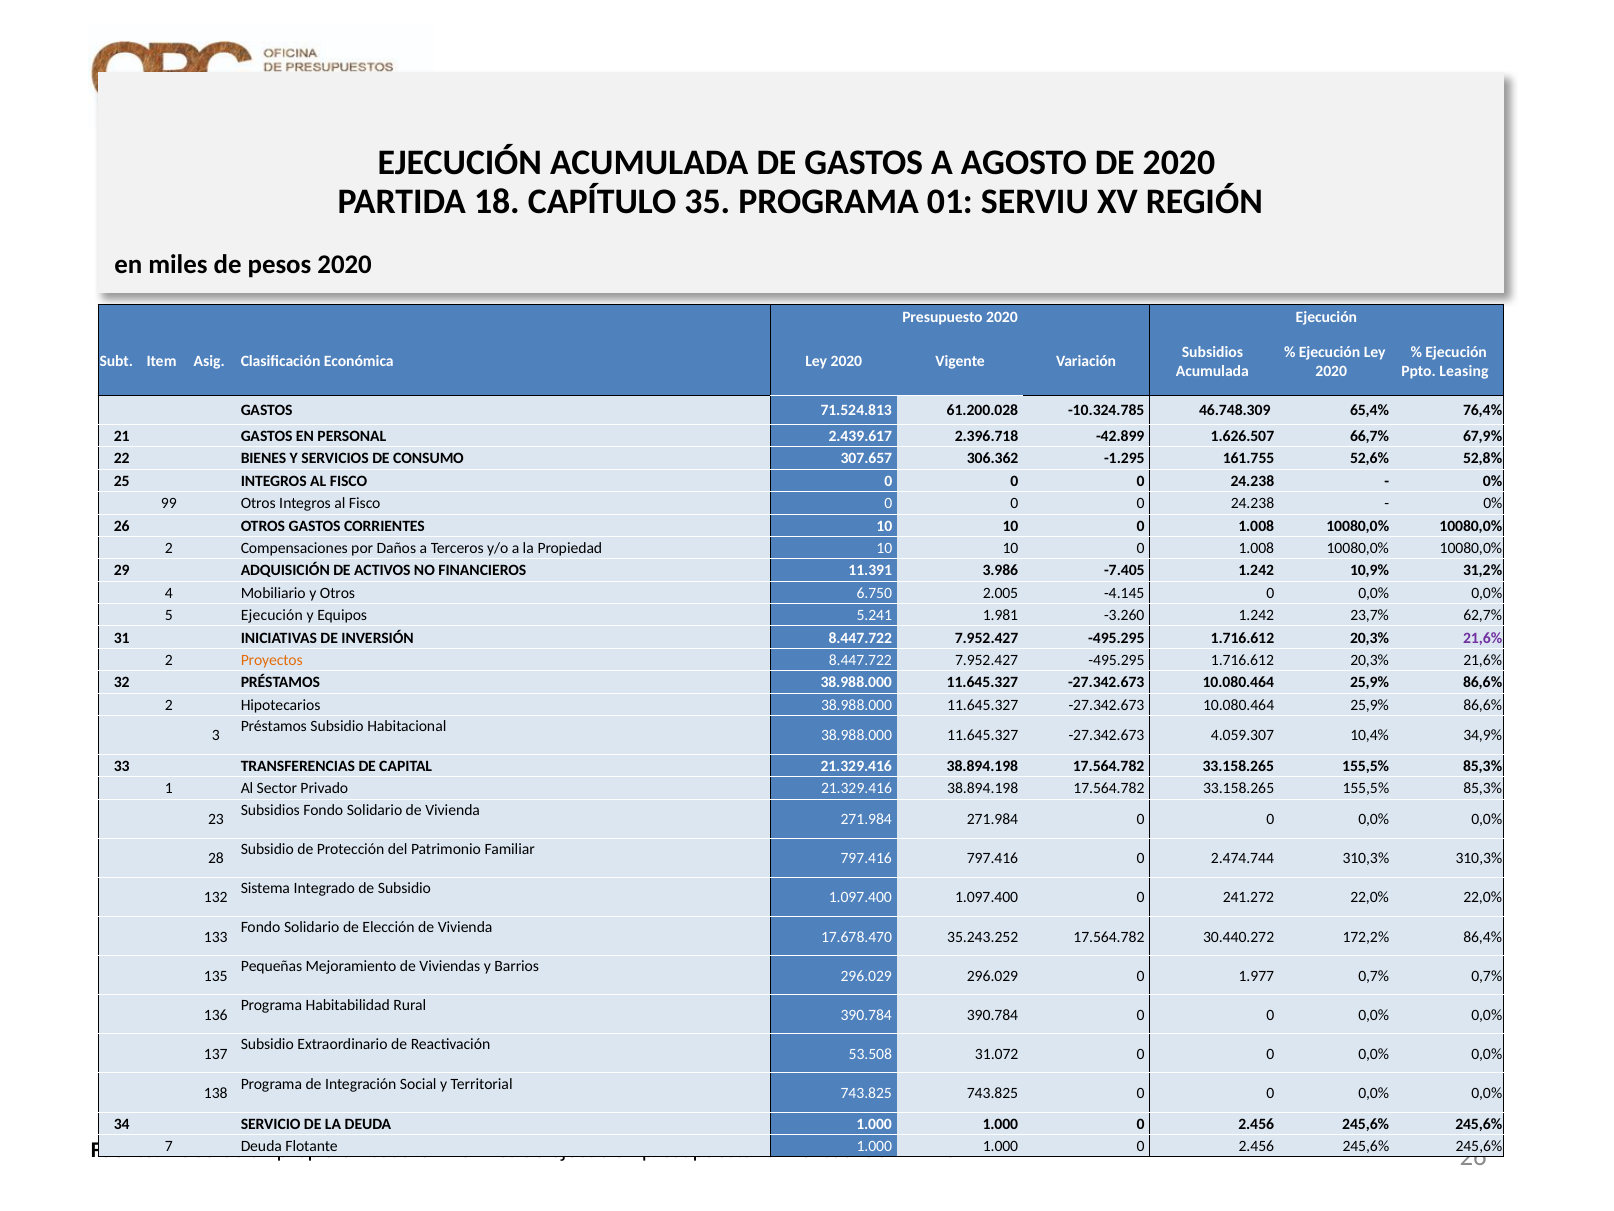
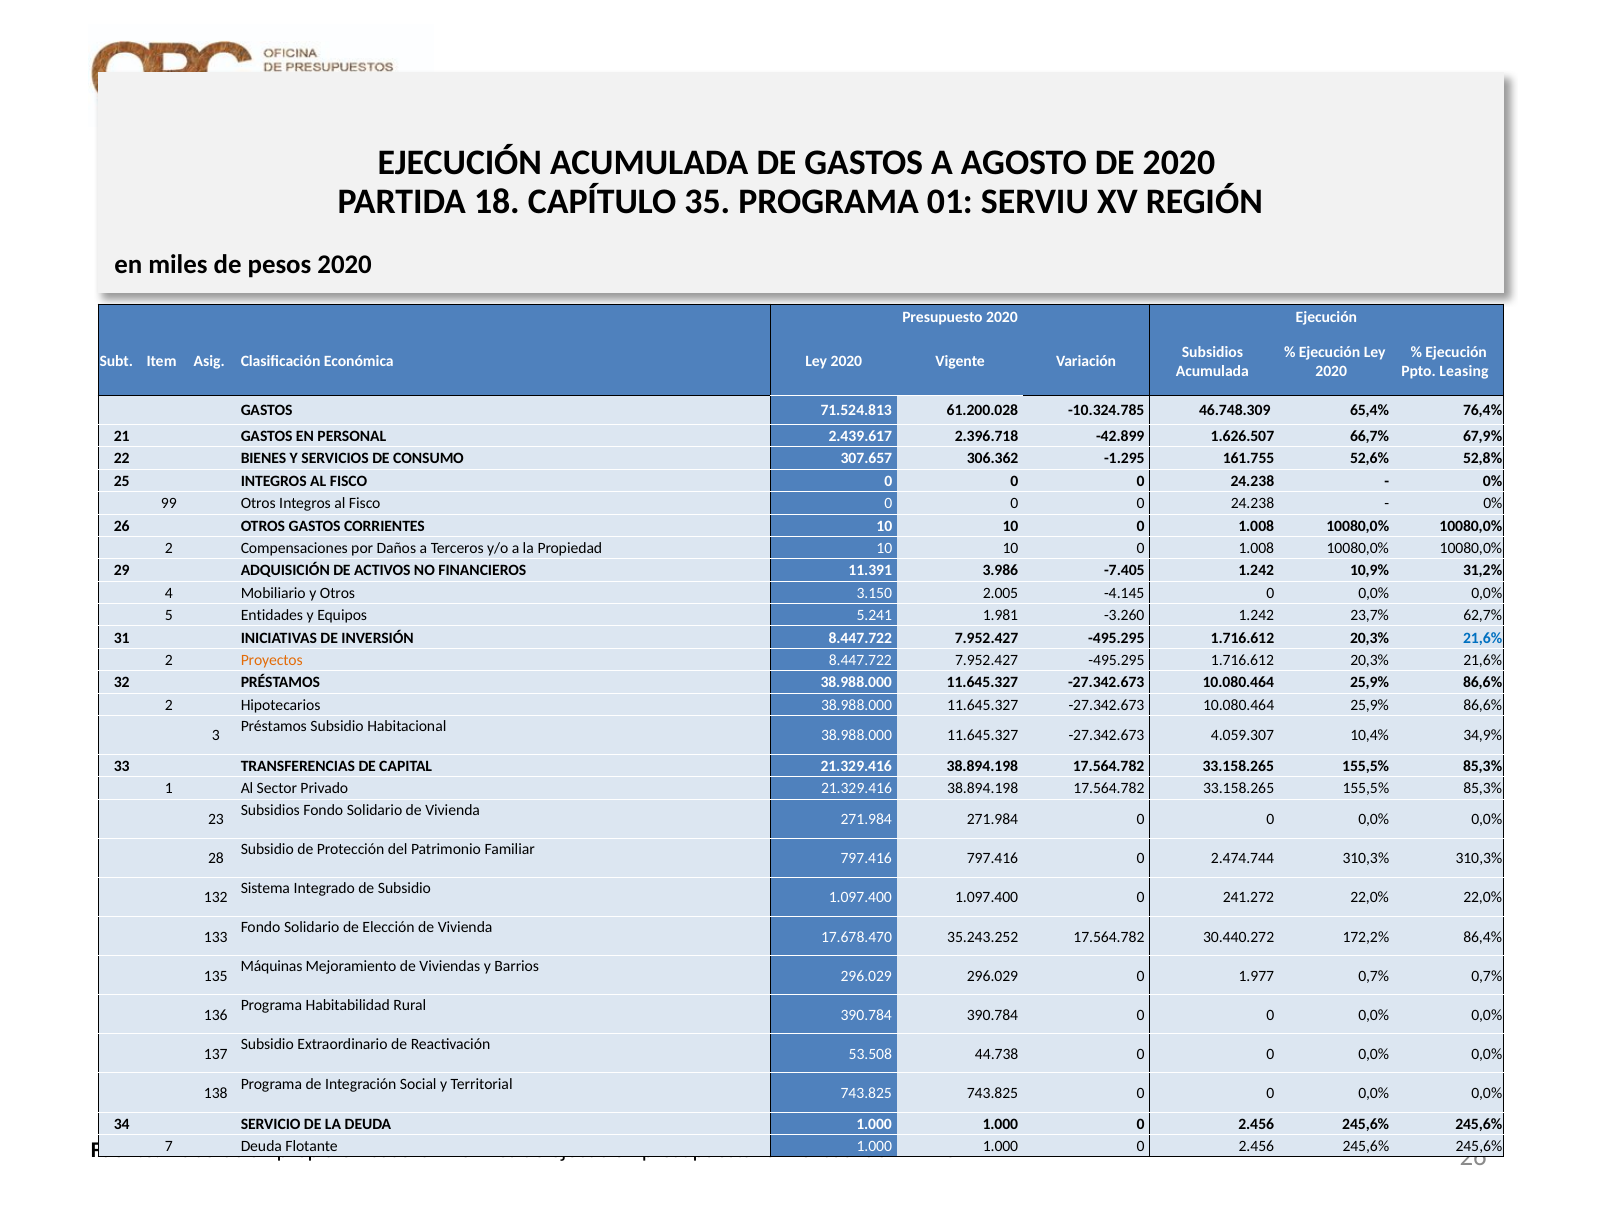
6.750: 6.750 -> 3.150
5 Ejecución: Ejecución -> Entidades
21,6% at (1483, 638) colour: purple -> blue
Pequeñas: Pequeñas -> Máquinas
31.072: 31.072 -> 44.738
